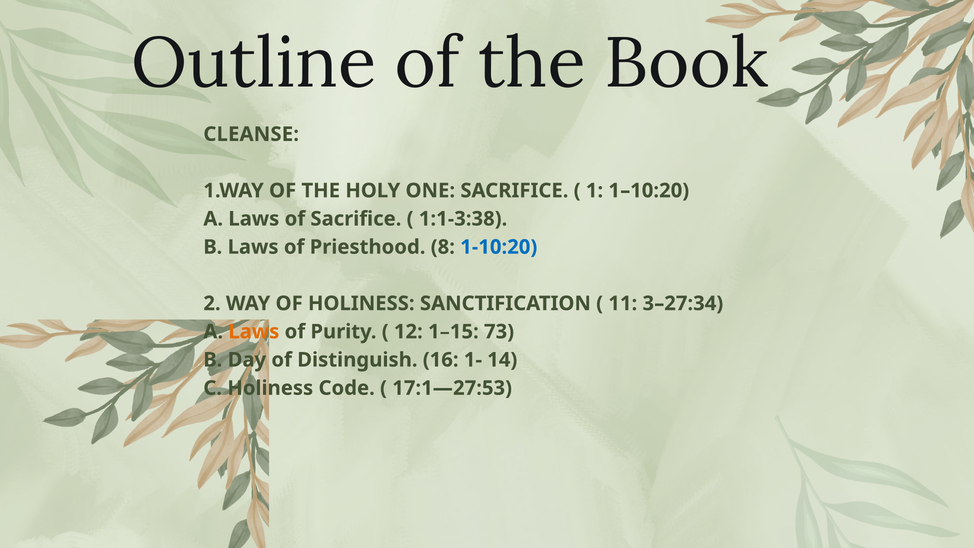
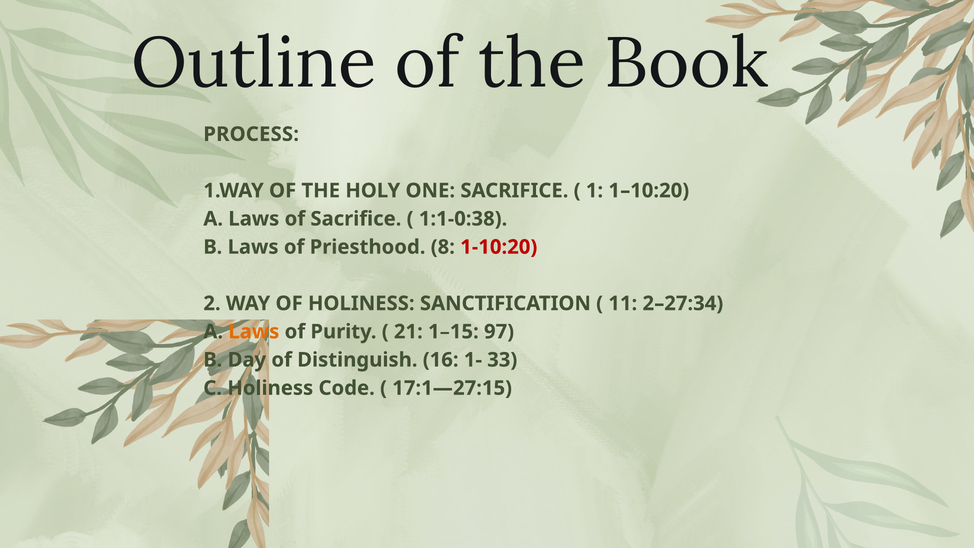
CLEANSE: CLEANSE -> PROCESS
1:1-3:38: 1:1-3:38 -> 1:1-0:38
1-10:20 colour: blue -> red
3–27:34: 3–27:34 -> 2–27:34
12: 12 -> 21
73: 73 -> 97
14: 14 -> 33
17:1—27:53: 17:1—27:53 -> 17:1—27:15
